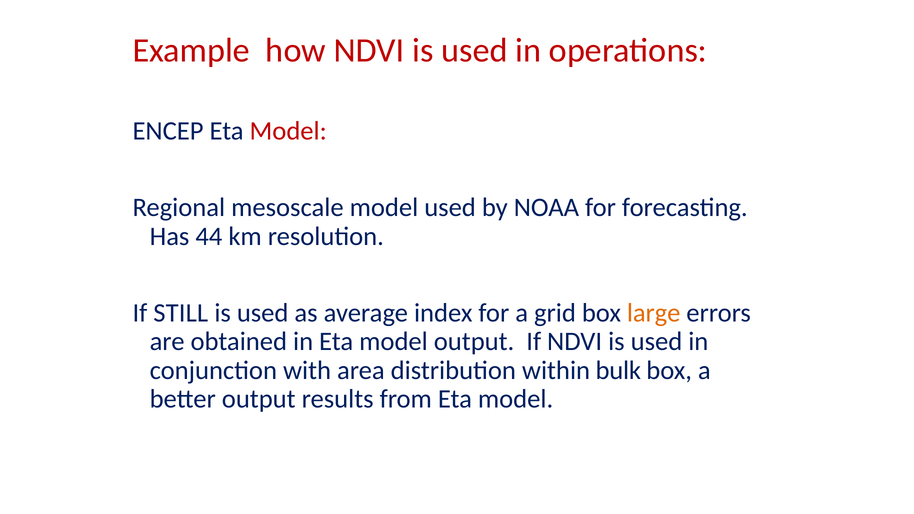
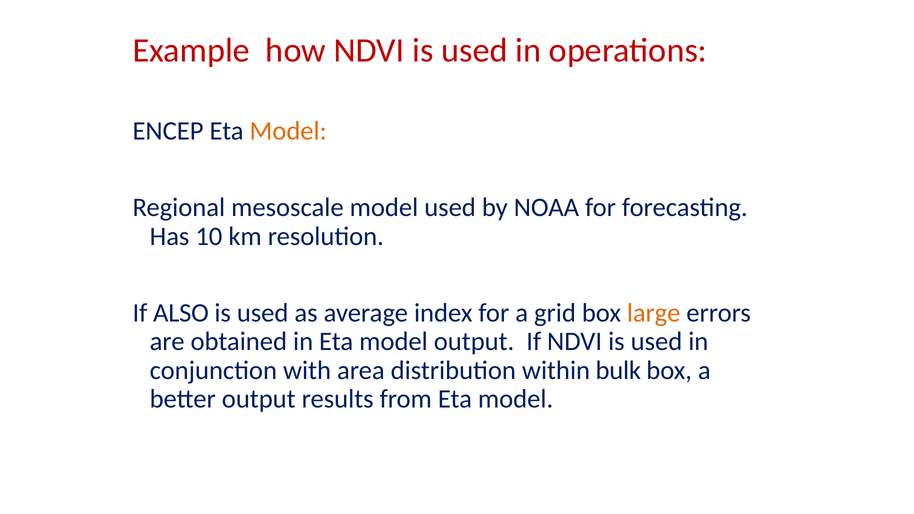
Model at (288, 131) colour: red -> orange
44: 44 -> 10
STILL: STILL -> ALSO
